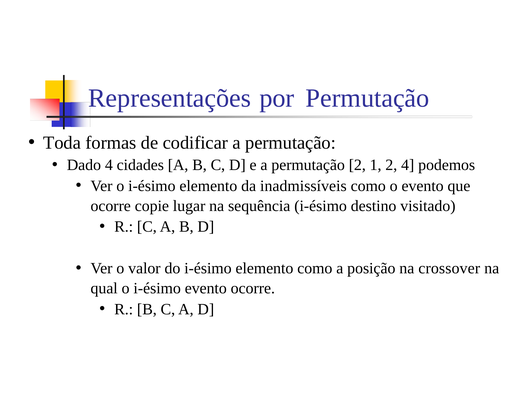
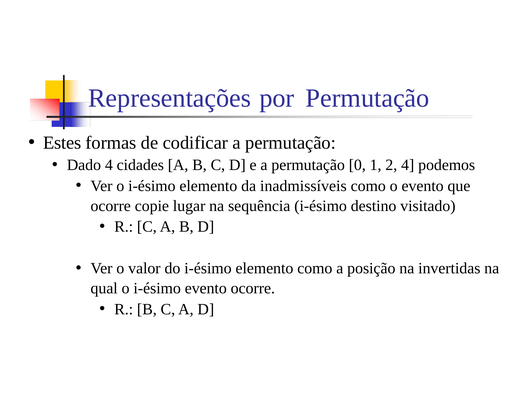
Toda: Toda -> Estes
permutação 2: 2 -> 0
crossover: crossover -> invertidas
